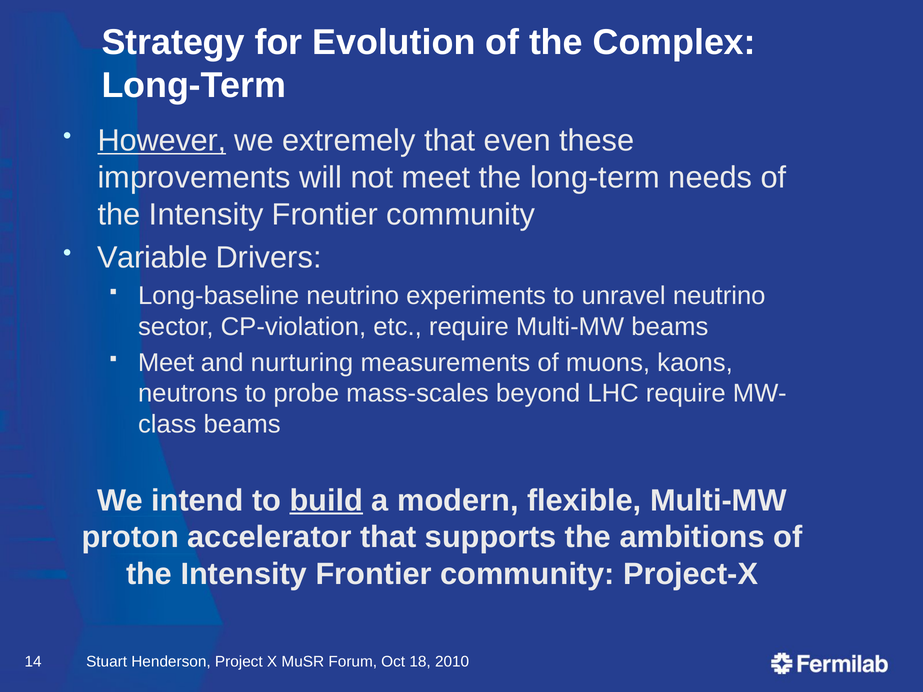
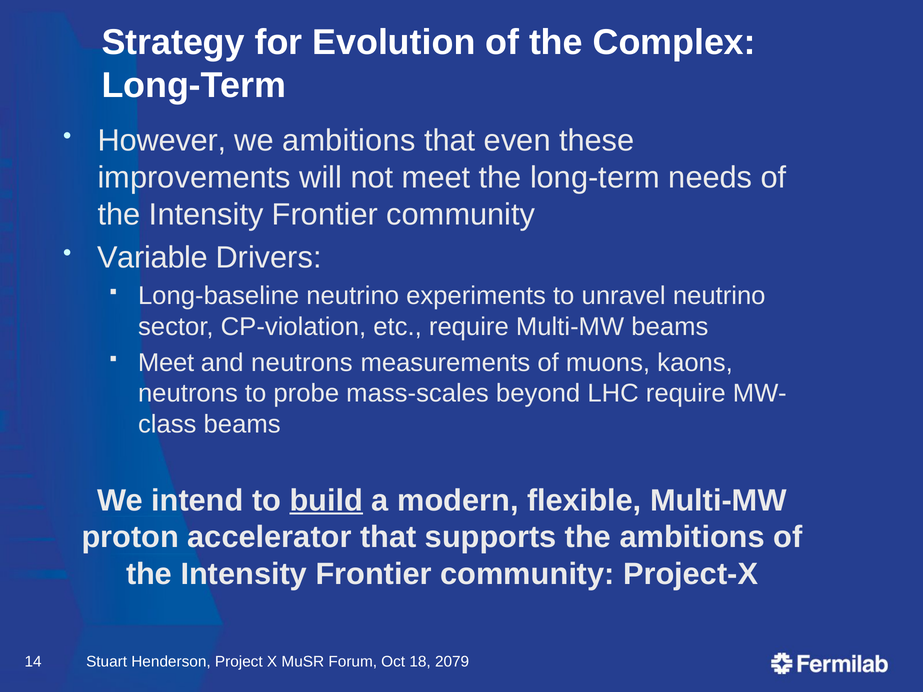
However underline: present -> none
we extremely: extremely -> ambitions
and nurturing: nurturing -> neutrons
2010: 2010 -> 2079
